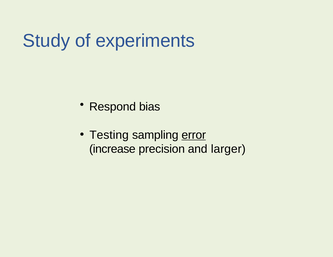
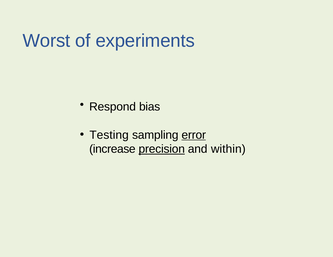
Study: Study -> Worst
precision underline: none -> present
larger: larger -> within
